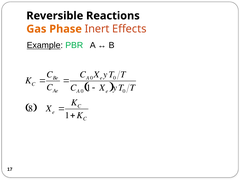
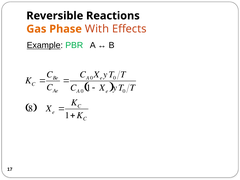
Inert: Inert -> With
